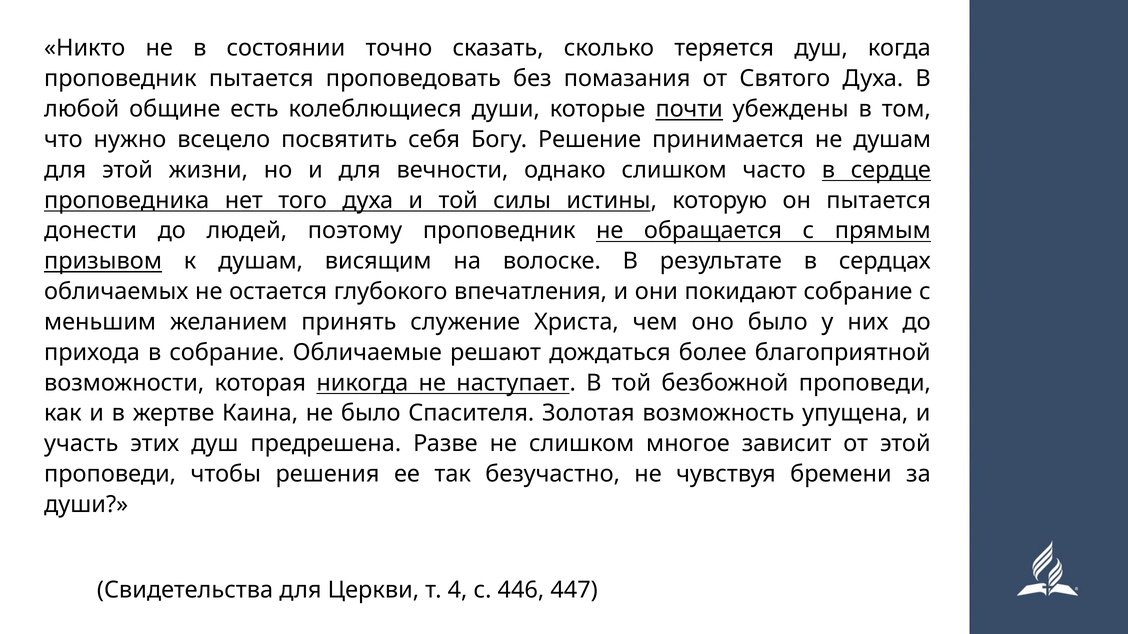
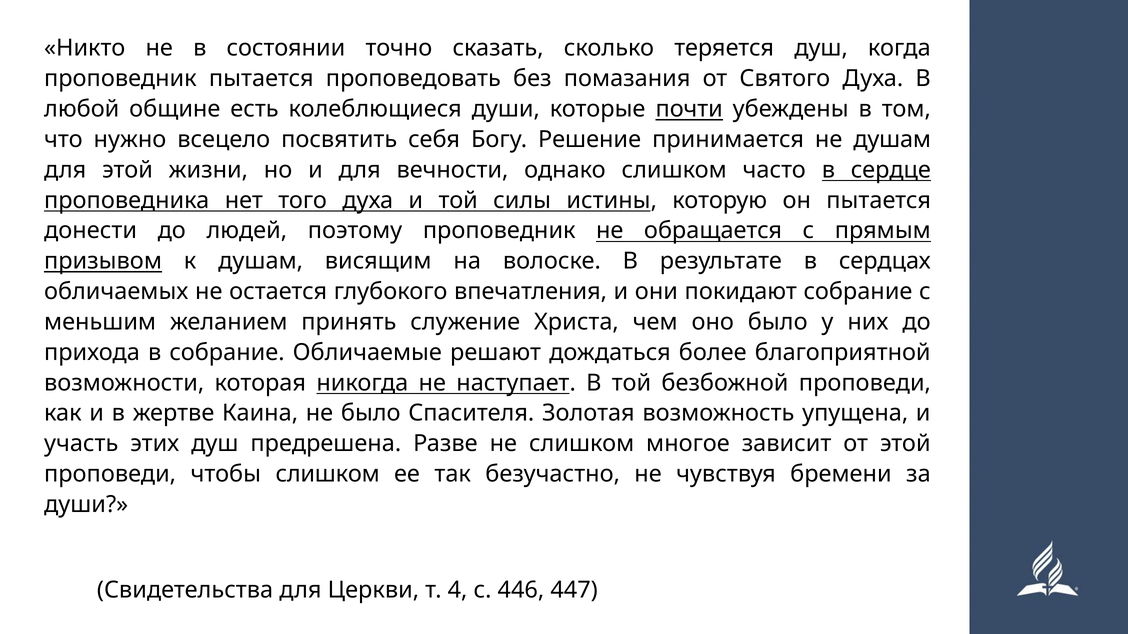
чтобы решения: решения -> слишком
